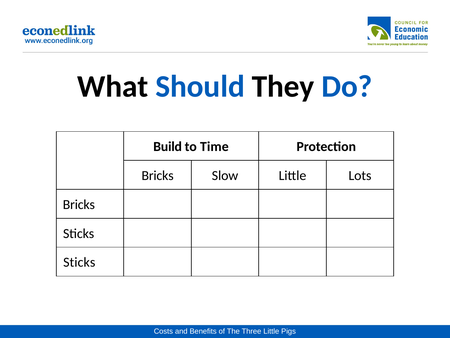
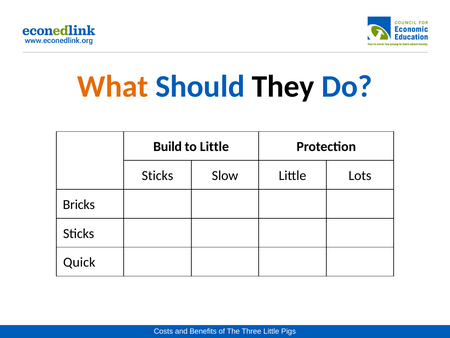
What colour: black -> orange
to Time: Time -> Little
Bricks at (158, 175): Bricks -> Sticks
Sticks at (79, 262): Sticks -> Quick
